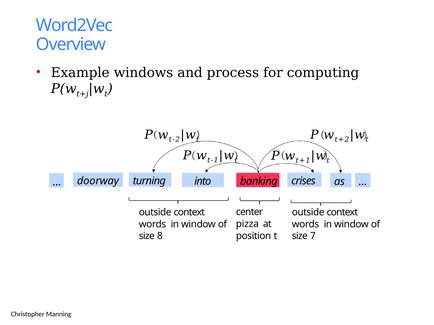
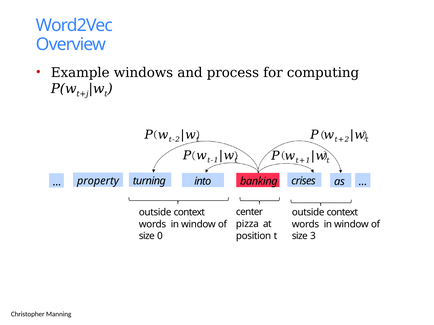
doorway: doorway -> property
8: 8 -> 0
7: 7 -> 3
